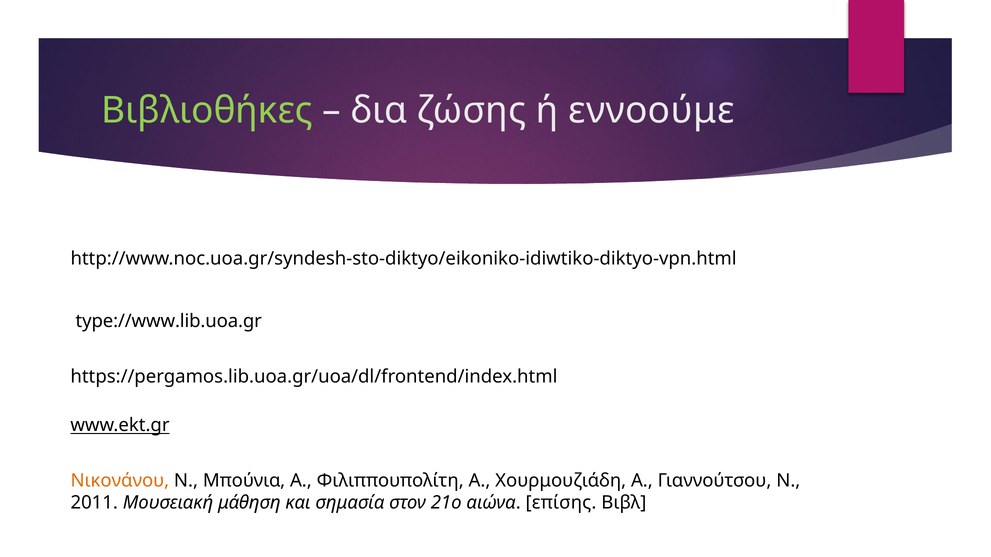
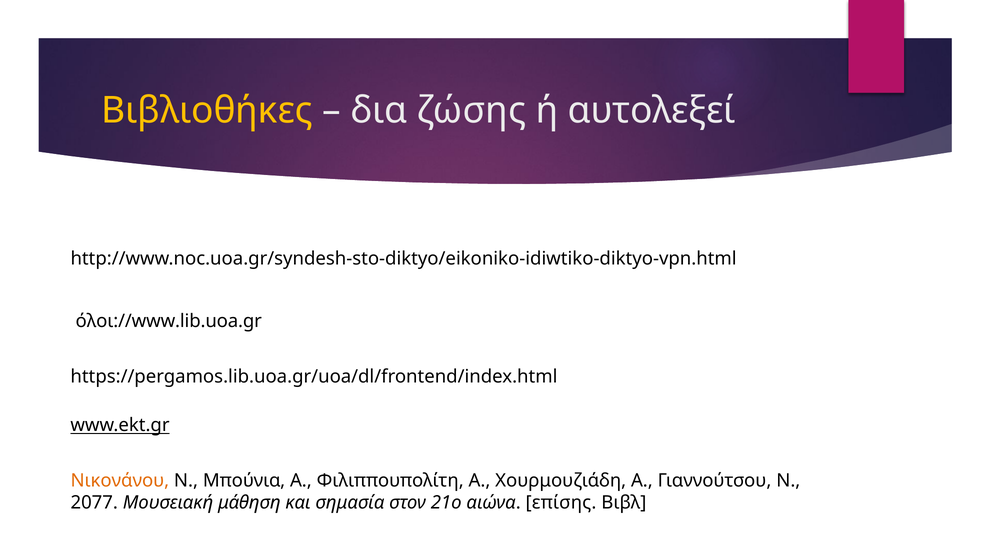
Βιβλιοθήκες colour: light green -> yellow
εννοούμε: εννοούμε -> αυτολεξεί
type://www.lib.uoa.gr: type://www.lib.uoa.gr -> όλοι://www.lib.uoa.gr
2011: 2011 -> 2077
